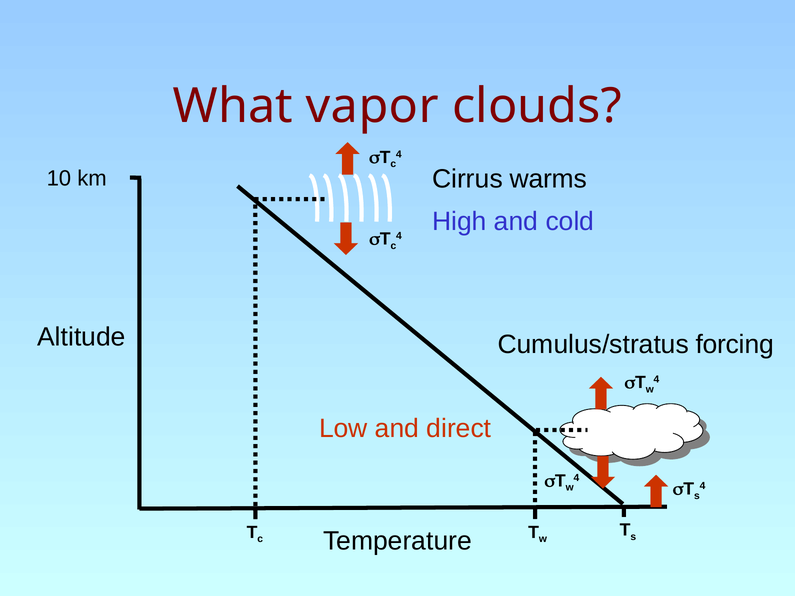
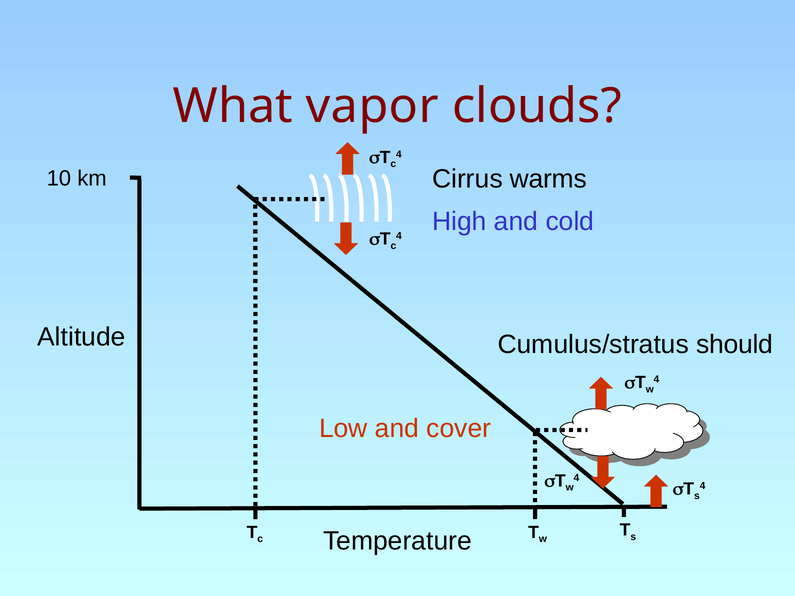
forcing: forcing -> should
direct: direct -> cover
